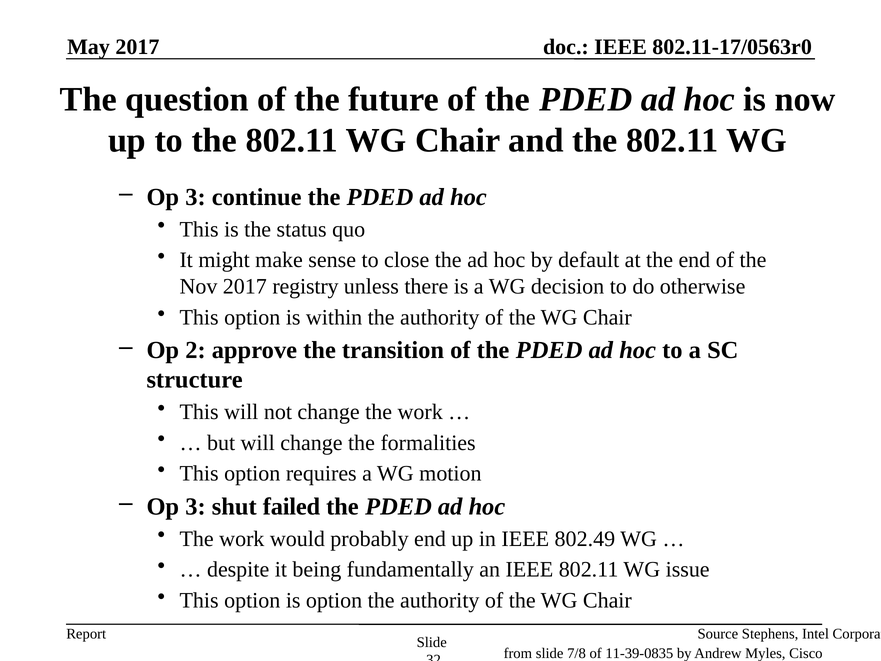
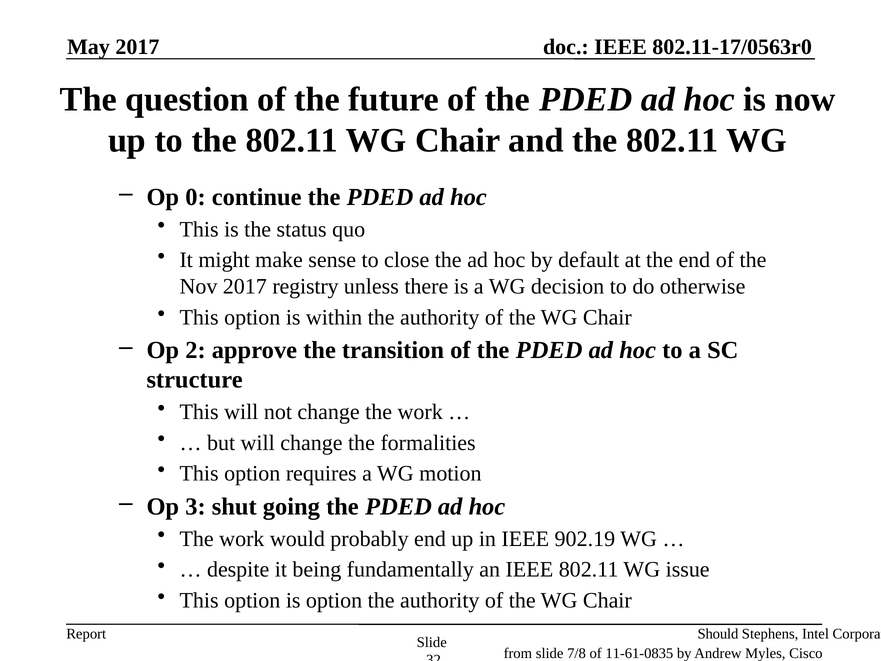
3 at (195, 197): 3 -> 0
failed: failed -> going
802.49: 802.49 -> 902.19
Source: Source -> Should
11-39-0835: 11-39-0835 -> 11-61-0835
